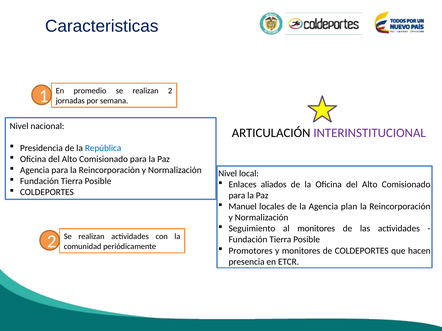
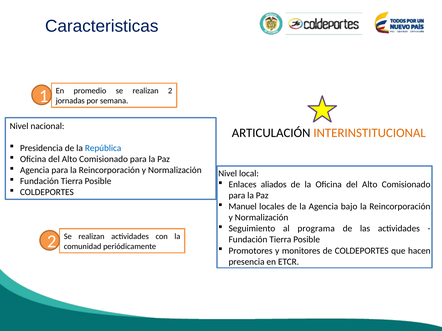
INTERINSTITUCIONAL colour: purple -> orange
plan: plan -> bajo
al monitores: monitores -> programa
